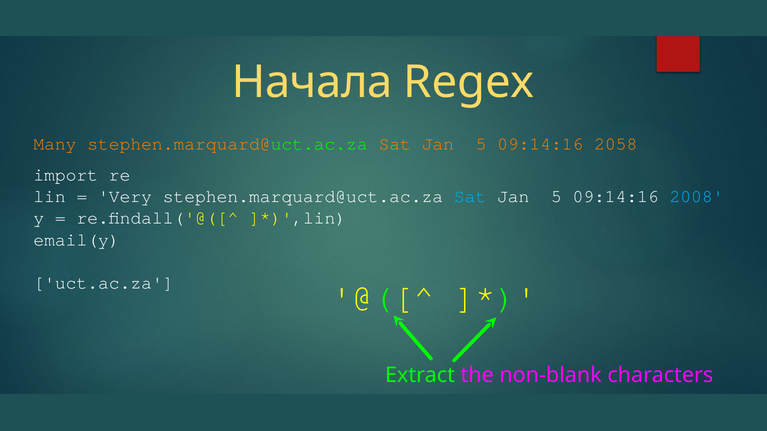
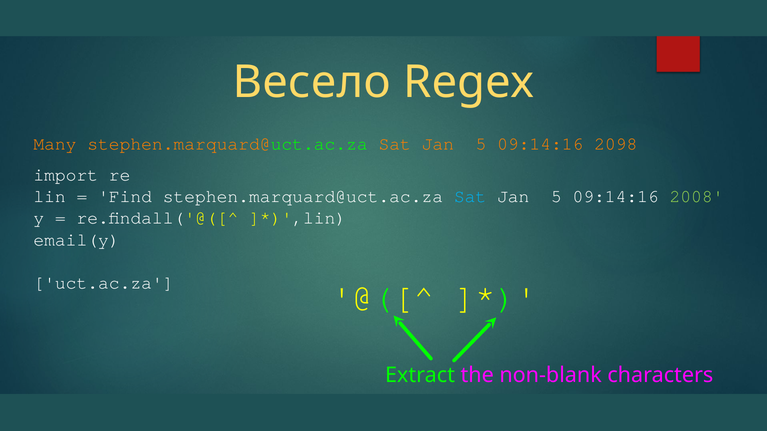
Начала: Начала -> Весело
2058: 2058 -> 2098
Very: Very -> Find
2008 colour: light blue -> light green
